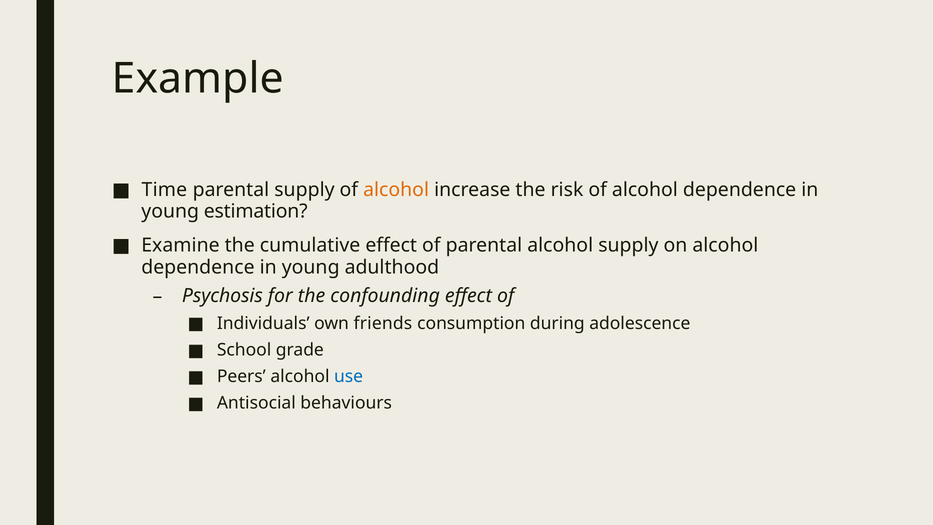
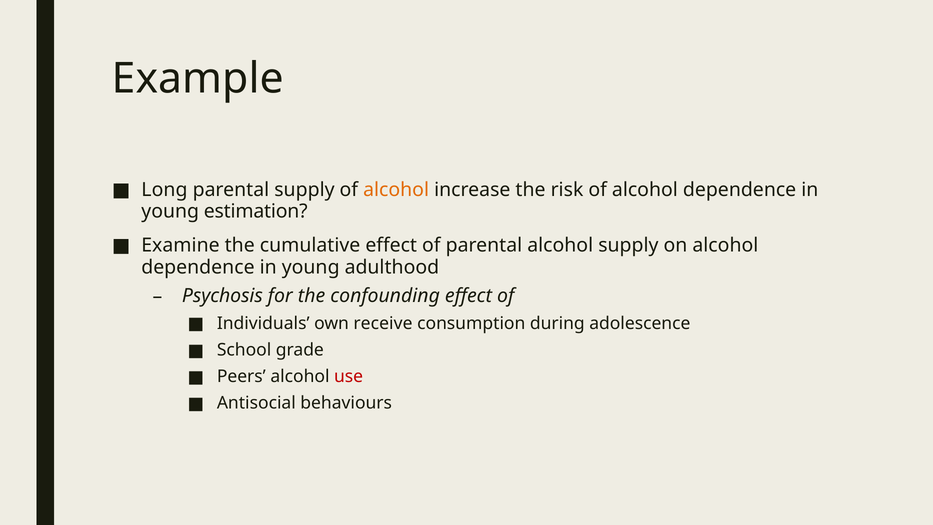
Time: Time -> Long
friends: friends -> receive
use colour: blue -> red
